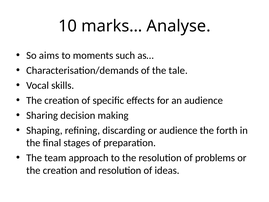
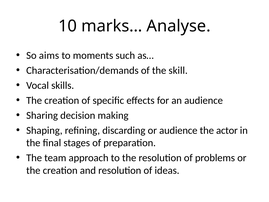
tale: tale -> skill
forth: forth -> actor
